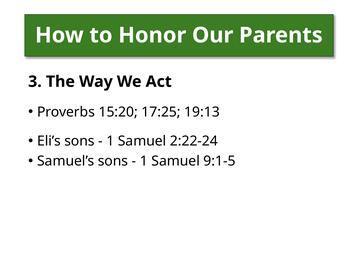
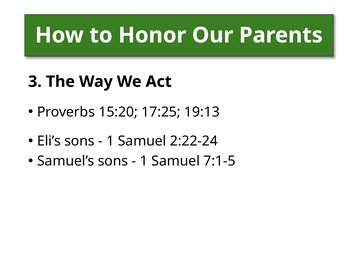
9:1-5: 9:1-5 -> 7:1-5
